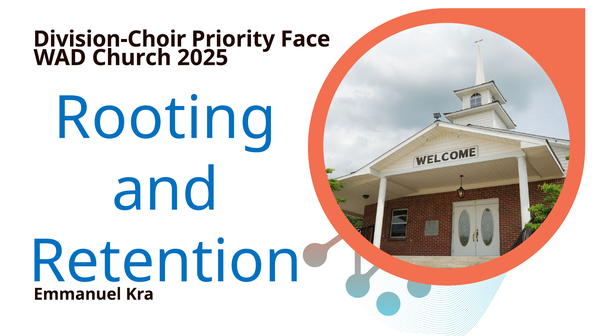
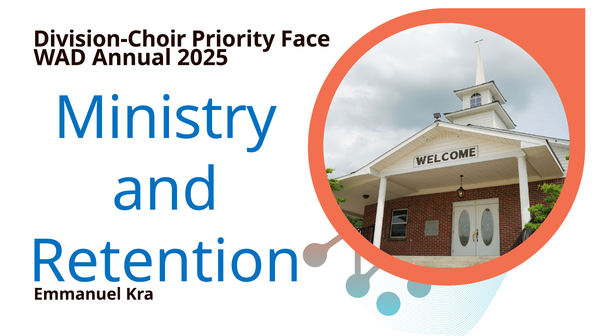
Church: Church -> Annual
Rooting: Rooting -> Ministry
